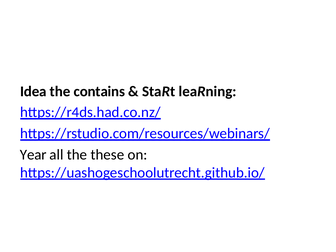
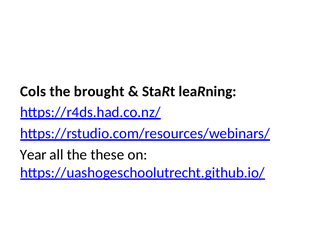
Idea: Idea -> Cols
contains: contains -> brought
